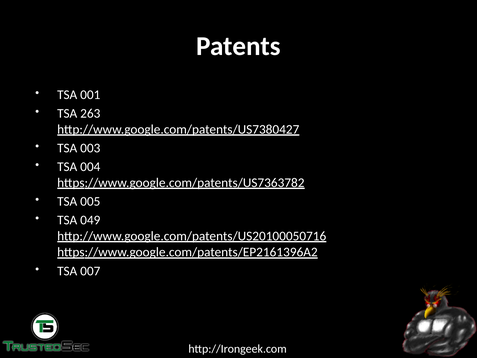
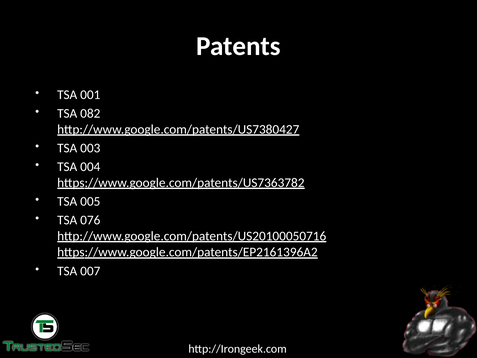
263: 263 -> 082
049: 049 -> 076
